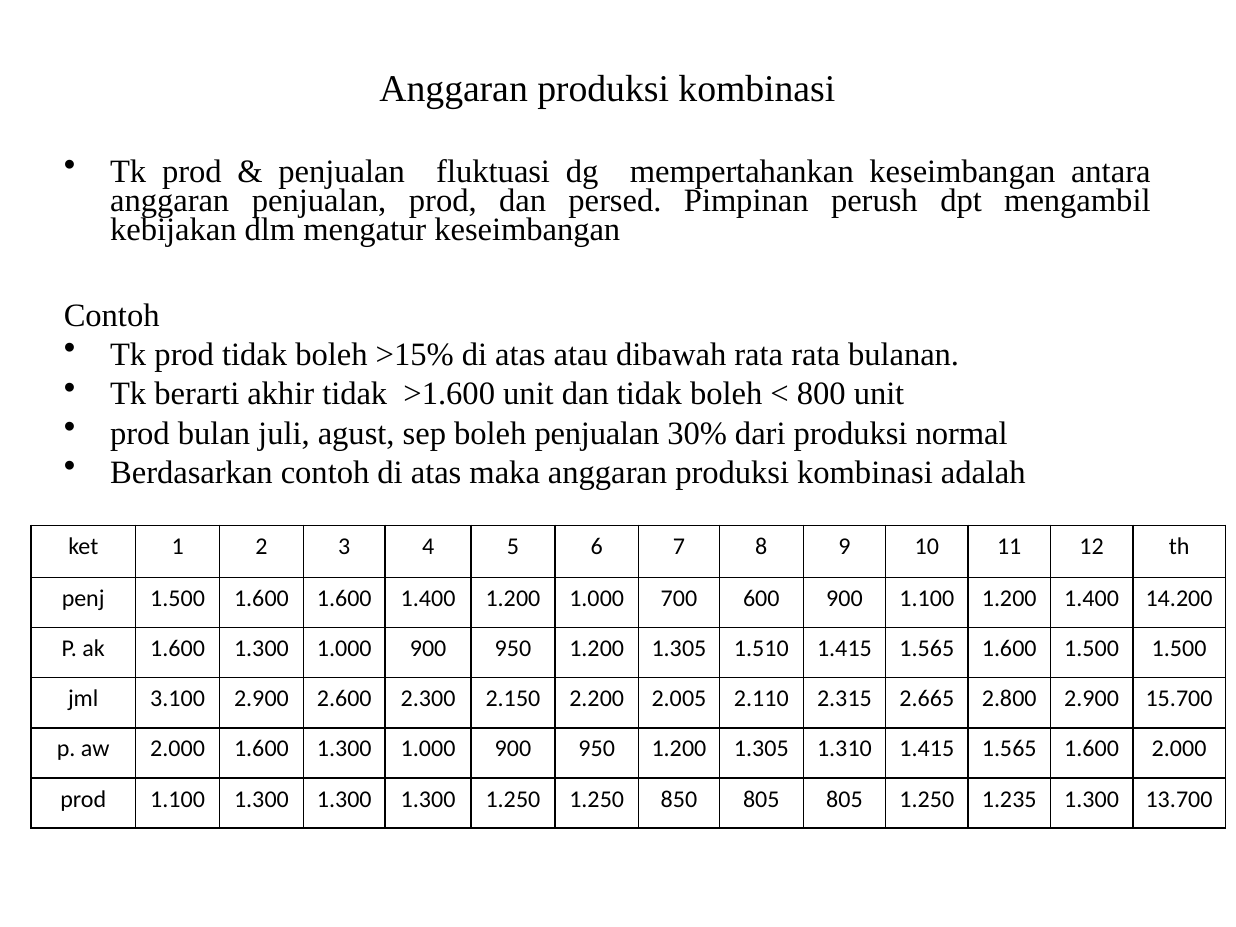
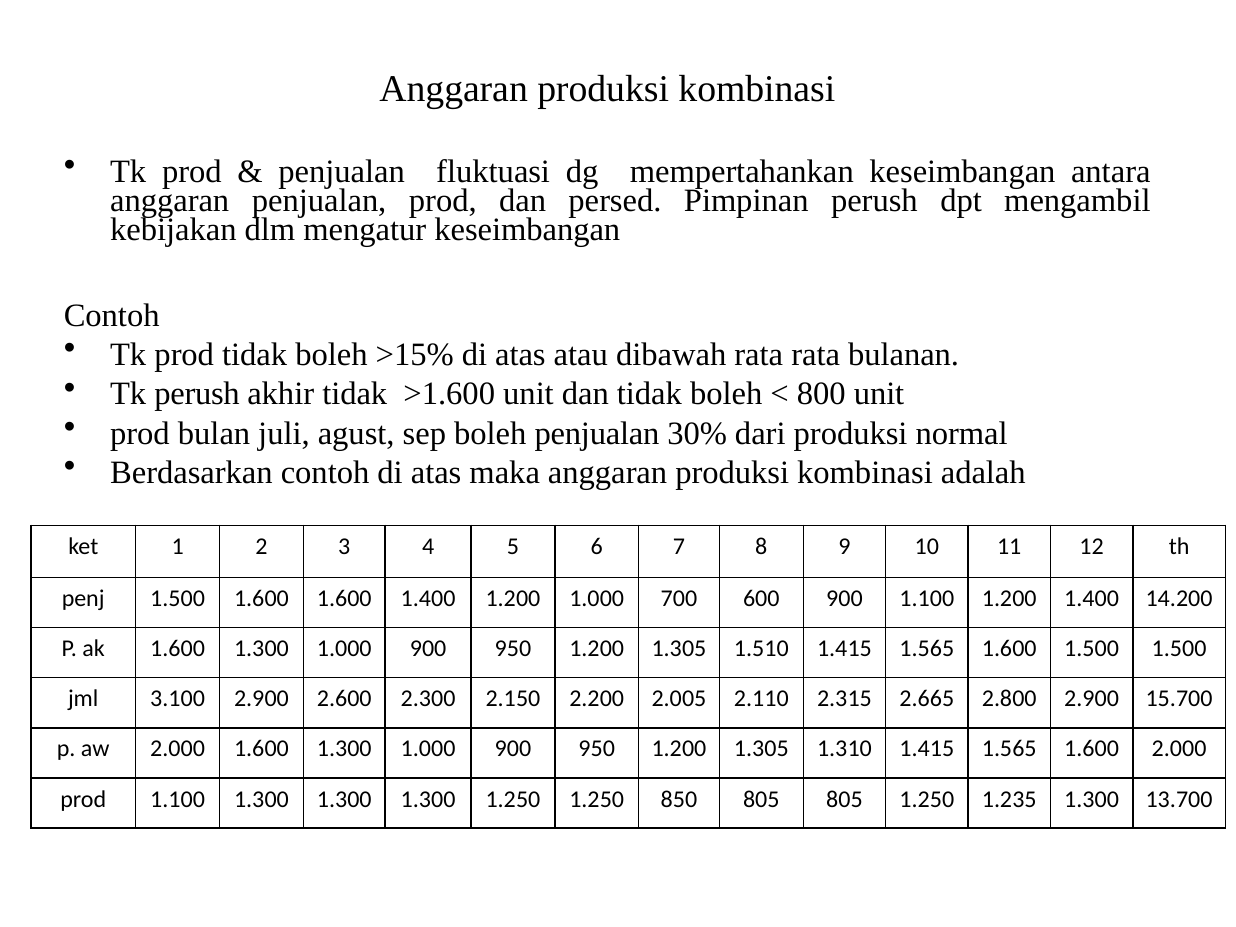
Tk berarti: berarti -> perush
